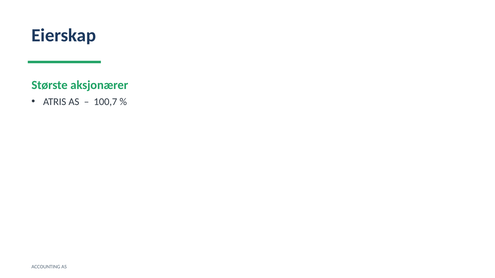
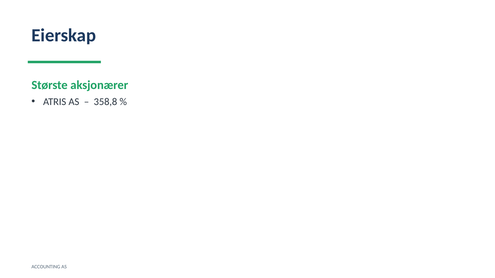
100,7: 100,7 -> 358,8
